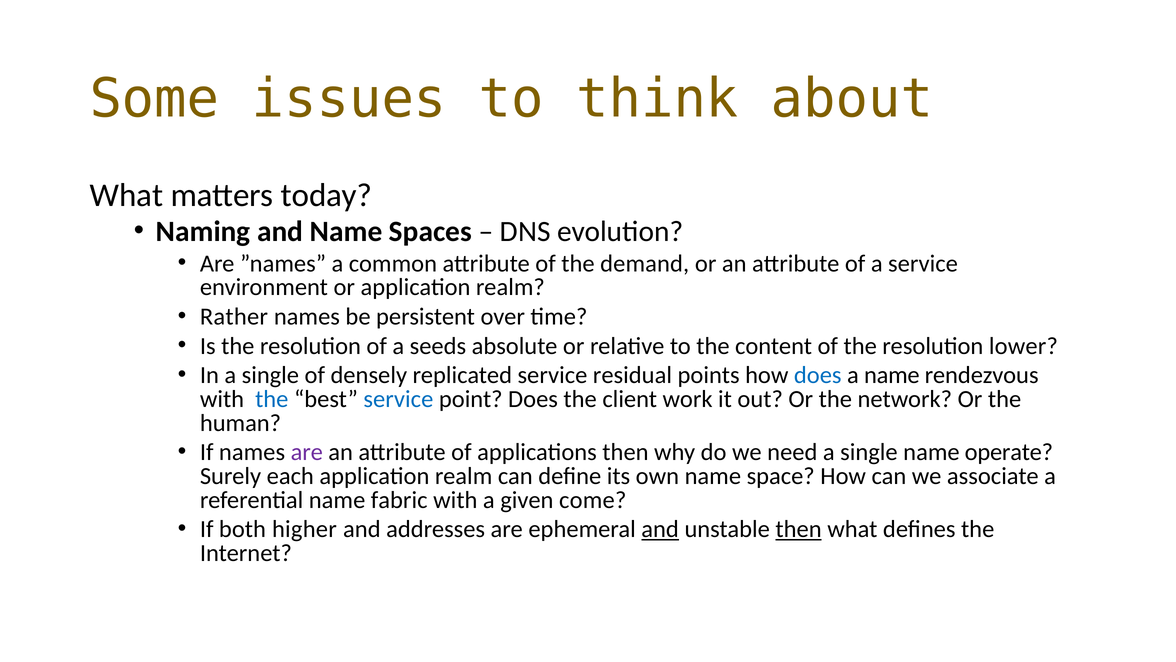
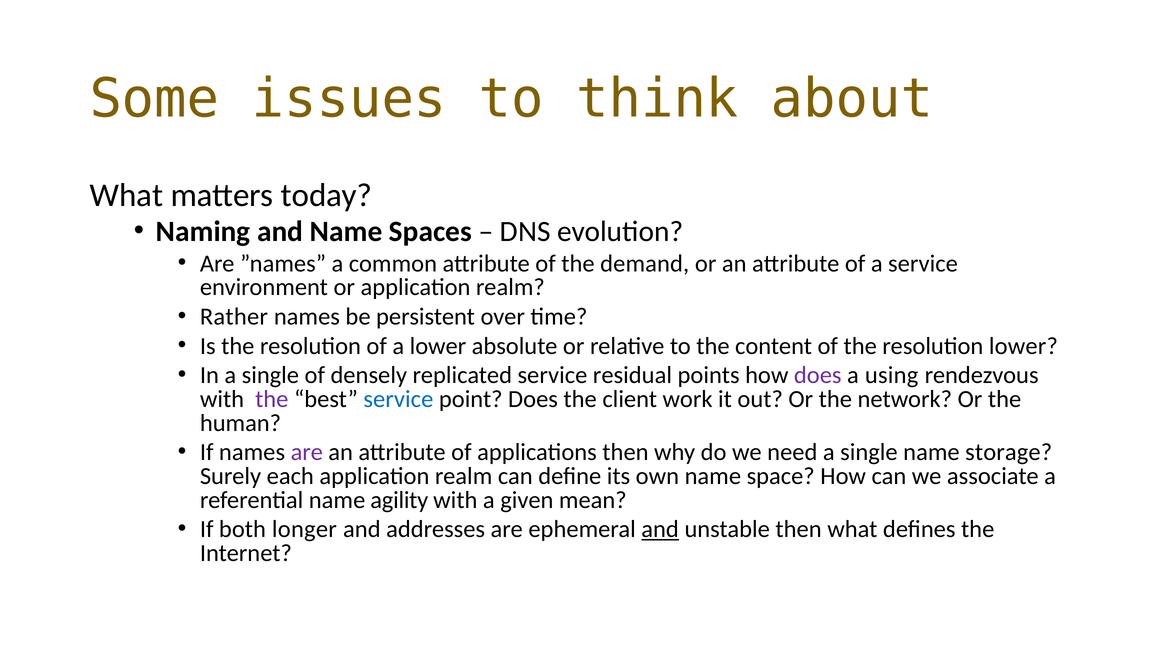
a seeds: seeds -> lower
does at (818, 375) colour: blue -> purple
a name: name -> using
the at (272, 399) colour: blue -> purple
operate: operate -> storage
fabric: fabric -> agility
come: come -> mean
higher: higher -> longer
then at (799, 529) underline: present -> none
